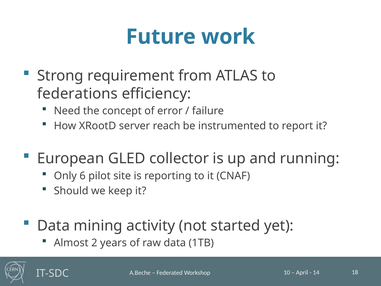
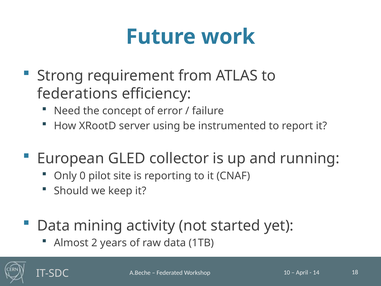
reach: reach -> using
6: 6 -> 0
